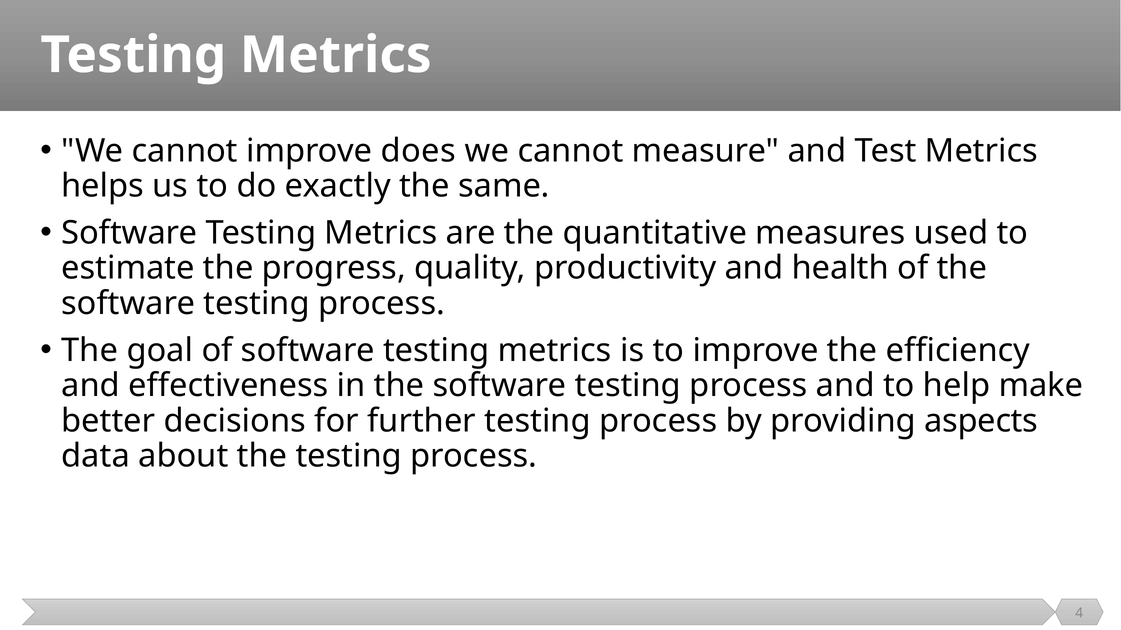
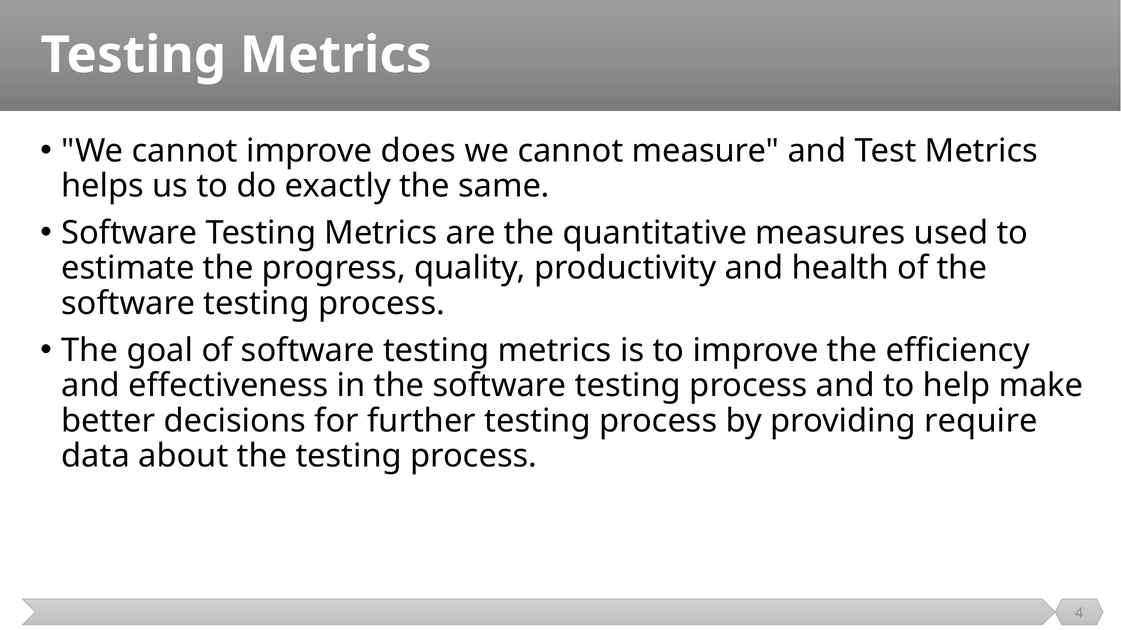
aspects: aspects -> require
